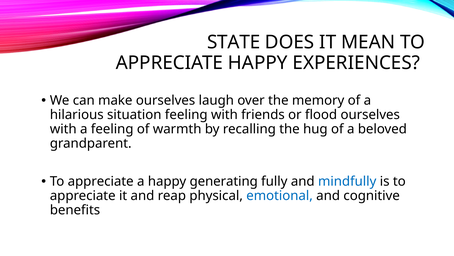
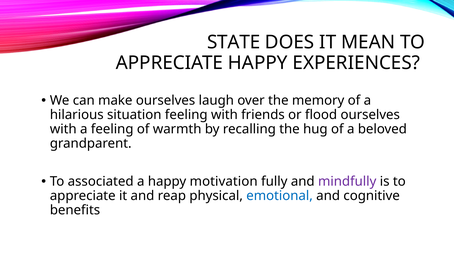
appreciate at (101, 181): appreciate -> associated
generating: generating -> motivation
mindfully colour: blue -> purple
